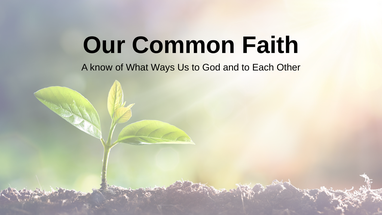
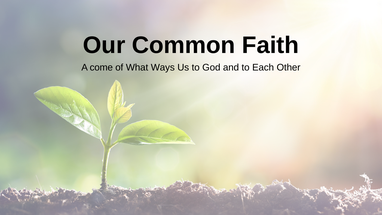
know: know -> come
